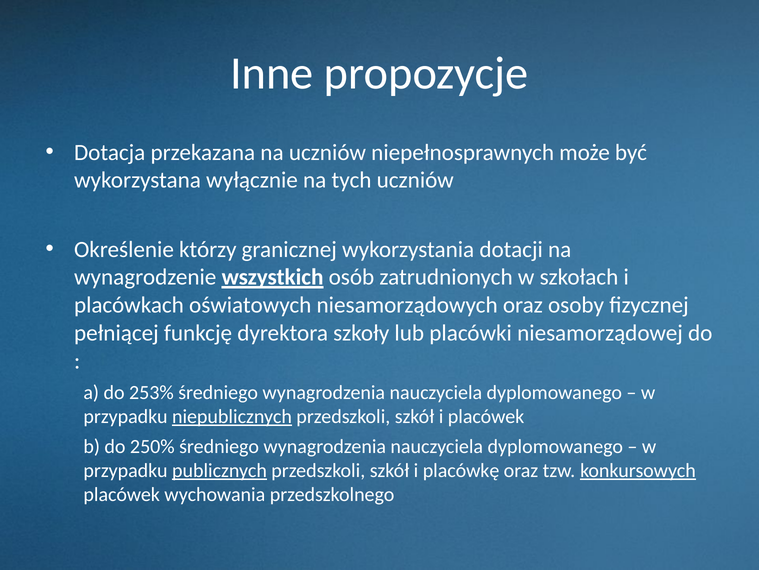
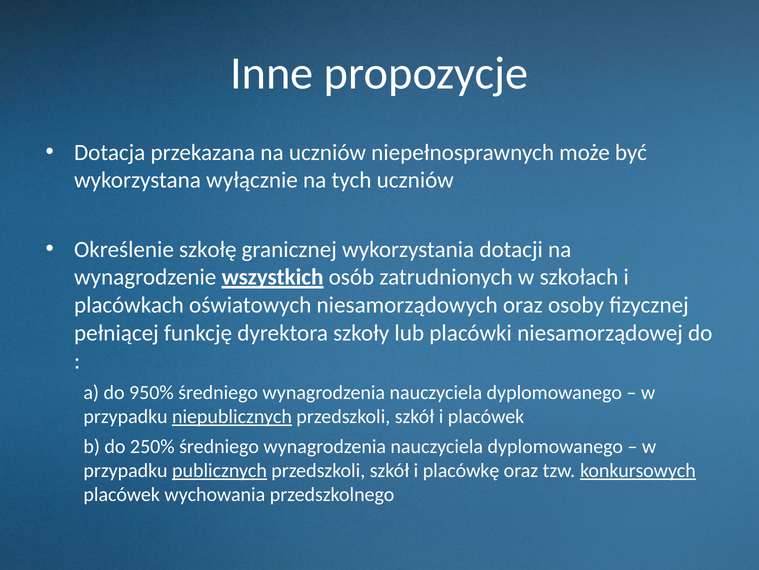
którzy: którzy -> szkołę
253%: 253% -> 950%
